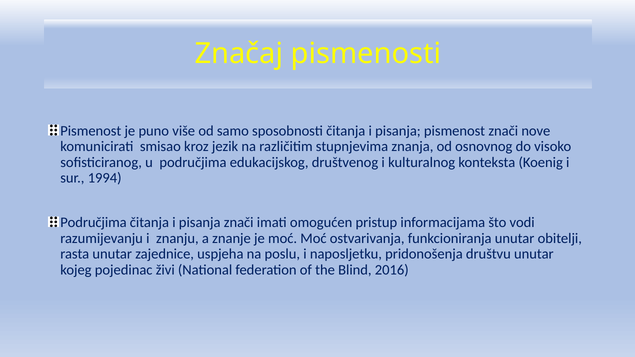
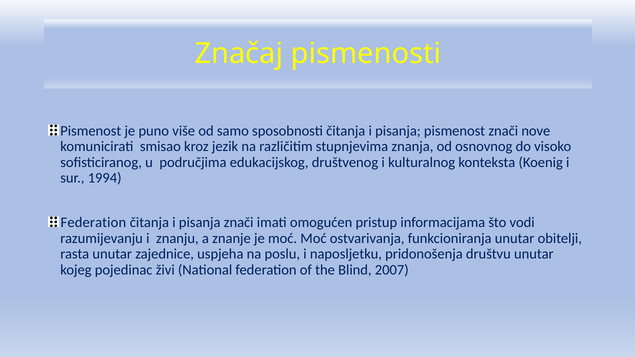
Područjima at (93, 223): Područjima -> Federation
2016: 2016 -> 2007
